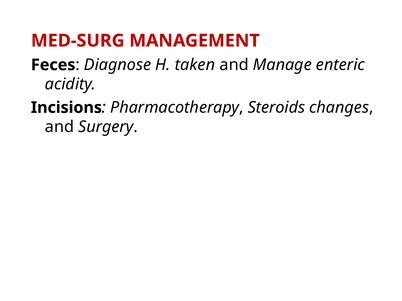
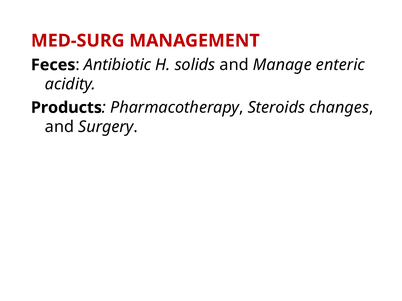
Diagnose: Diagnose -> Antibiotic
taken: taken -> solids
Incisions: Incisions -> Products
